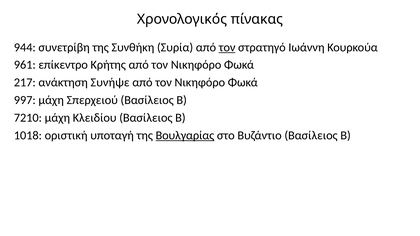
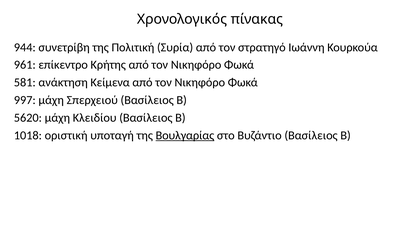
Συνθήκη: Συνθήκη -> Πολιτική
τον at (227, 47) underline: present -> none
217: 217 -> 581
Συνήψε: Συνήψε -> Κείμενα
7210: 7210 -> 5620
